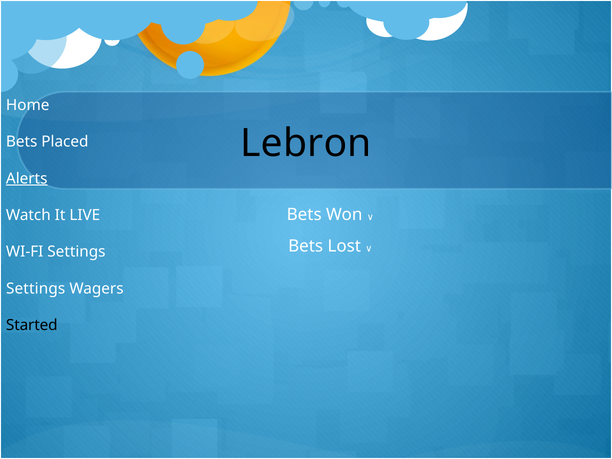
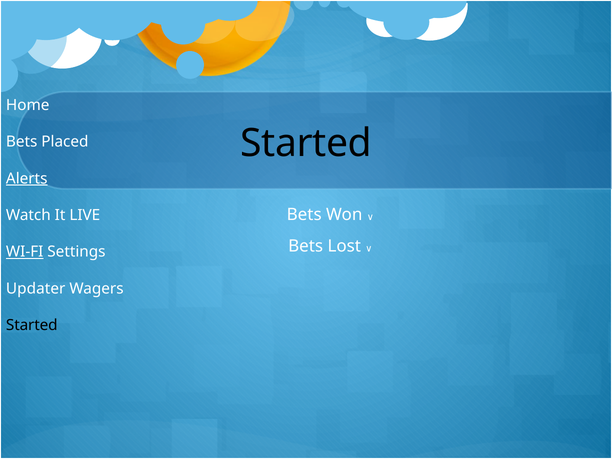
Lebron at (306, 143): Lebron -> Started
WI-FI underline: none -> present
Settings at (36, 289): Settings -> Updater
